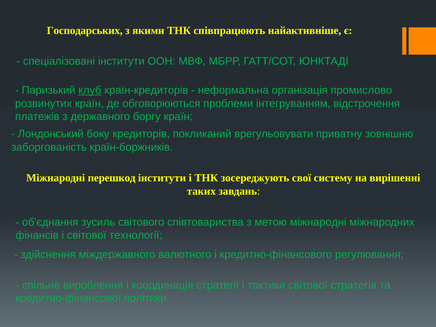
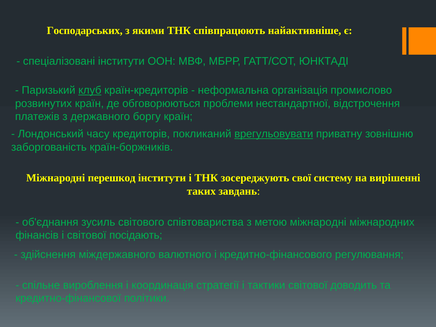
інтегруванням: інтегруванням -> нестандартної
боку: боку -> часу
врегульовувати underline: none -> present
технології: технології -> посідають
стратегія: стратегія -> доводить
